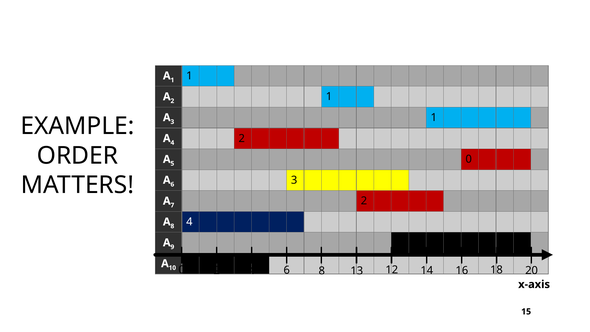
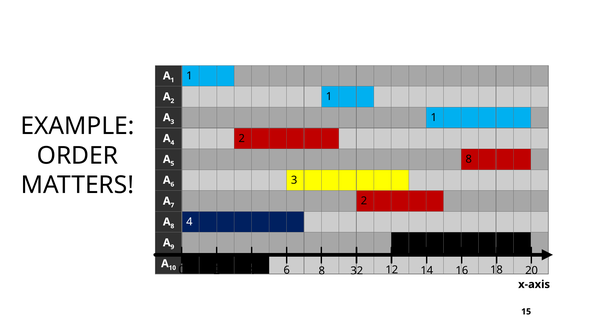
0 at (469, 159): 0 -> 8
13: 13 -> 32
